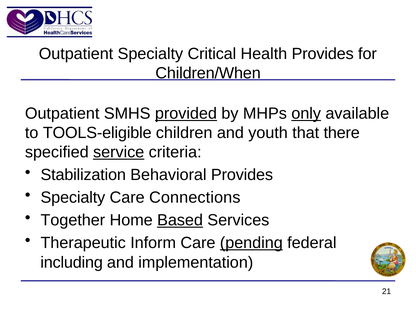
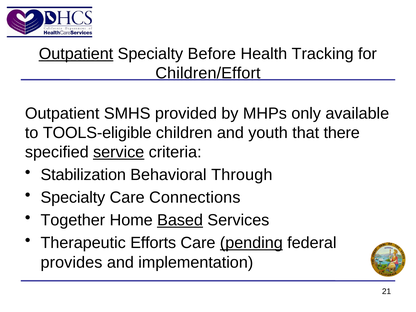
Outpatient at (76, 54) underline: none -> present
Critical: Critical -> Before
Health Provides: Provides -> Tracking
Children/When: Children/When -> Children/Effort
provided underline: present -> none
only underline: present -> none
Behavioral Provides: Provides -> Through
Inform: Inform -> Efforts
including: including -> provides
